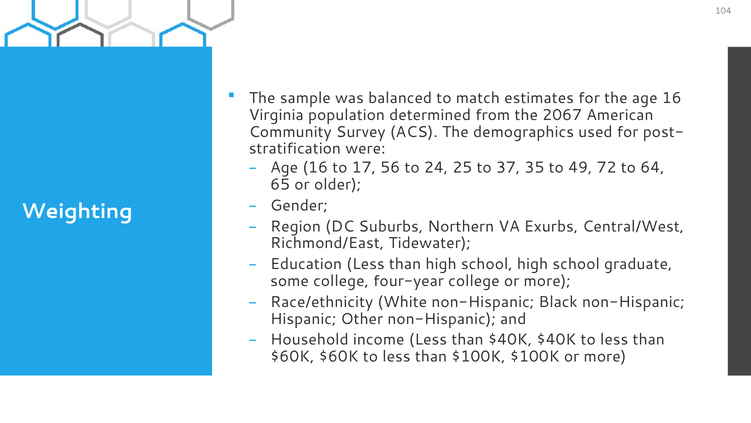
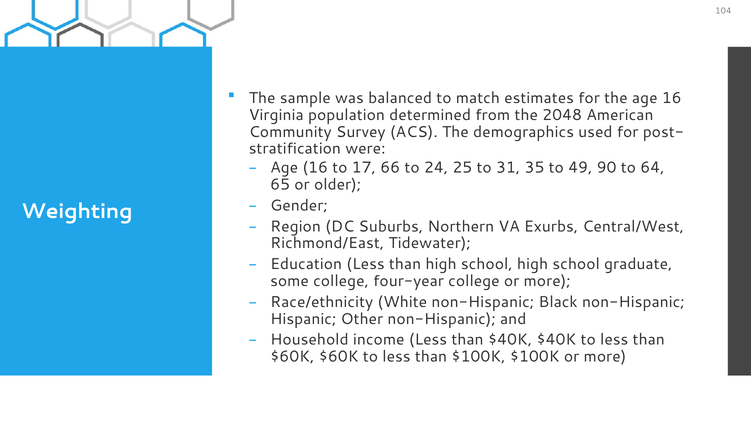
2067: 2067 -> 2048
56: 56 -> 66
37: 37 -> 31
72: 72 -> 90
